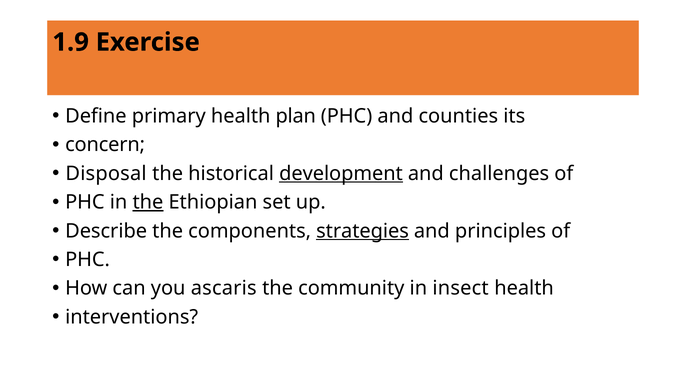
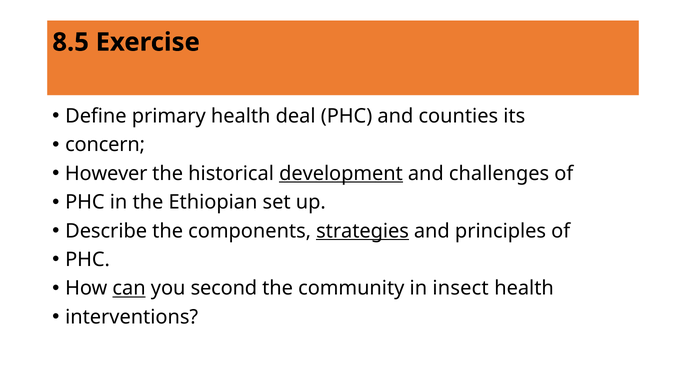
1.9: 1.9 -> 8.5
plan: plan -> deal
Disposal: Disposal -> However
the at (148, 202) underline: present -> none
can underline: none -> present
ascaris: ascaris -> second
